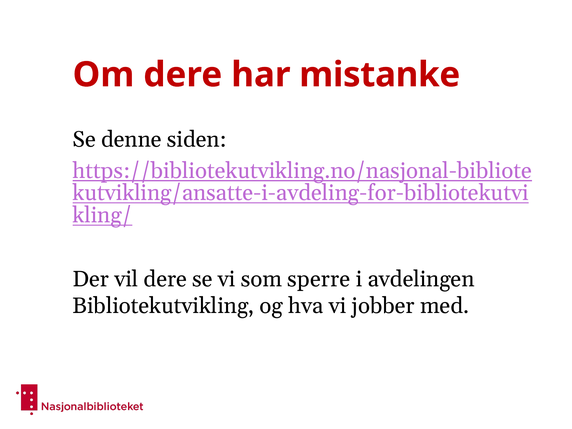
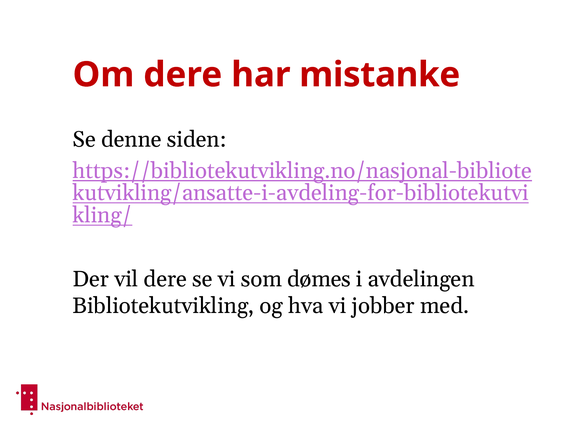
sperre: sperre -> dømes
